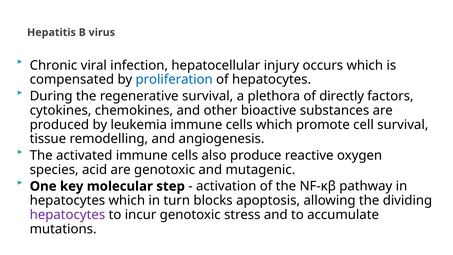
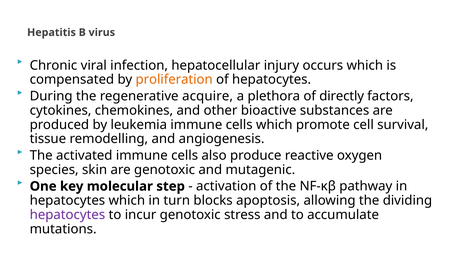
proliferation colour: blue -> orange
regenerative survival: survival -> acquire
acid: acid -> skin
